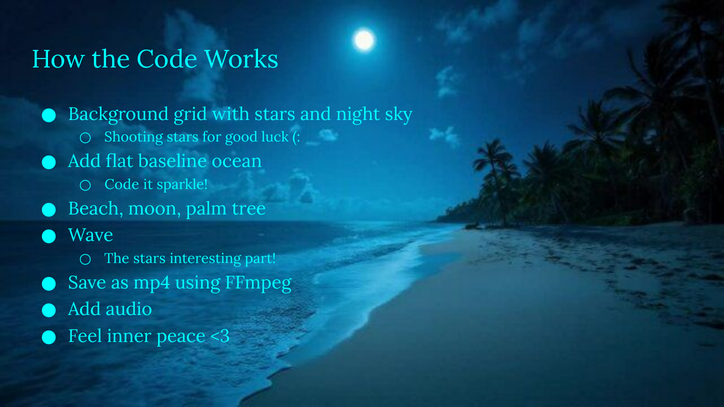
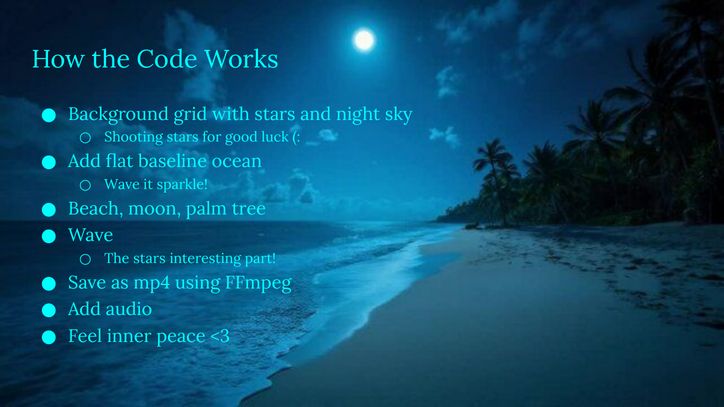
Code at (122, 185): Code -> Wave
